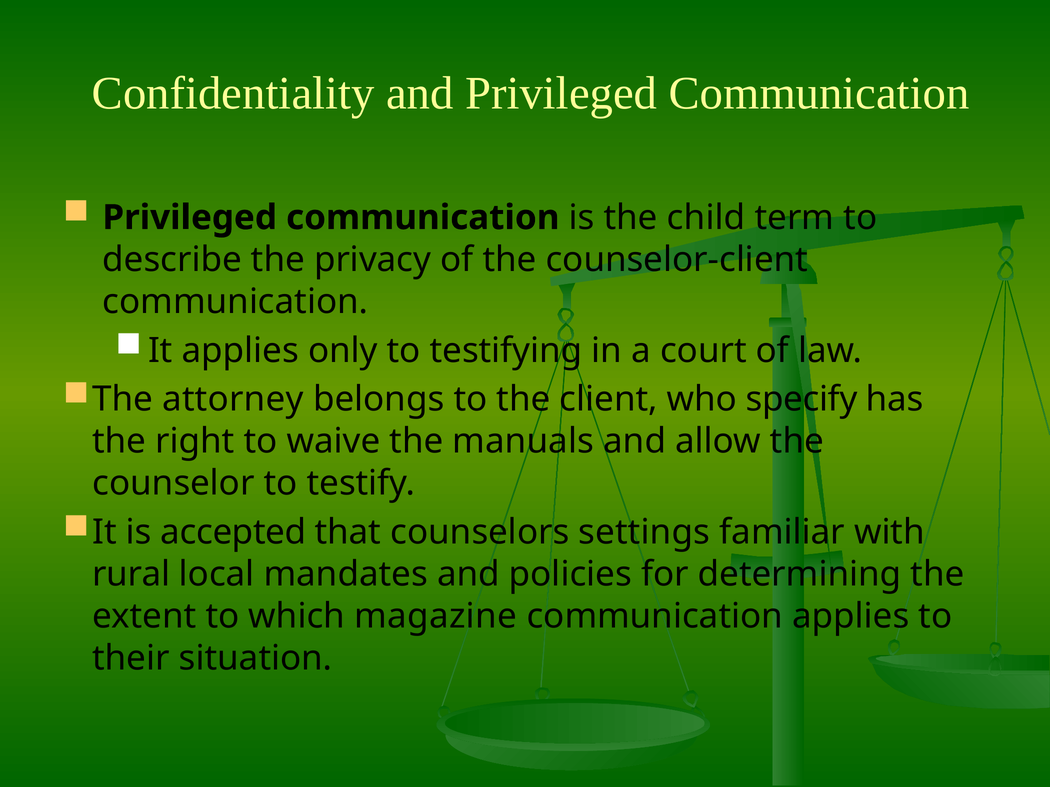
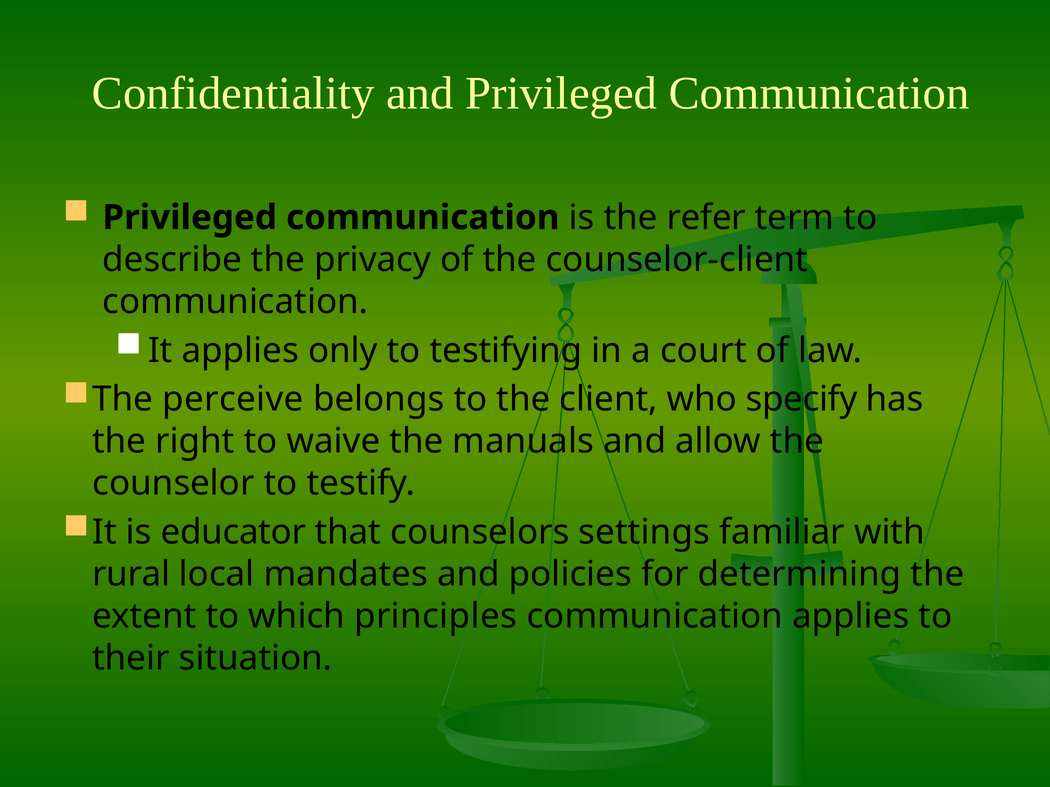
child: child -> refer
attorney: attorney -> perceive
accepted: accepted -> educator
magazine: magazine -> principles
